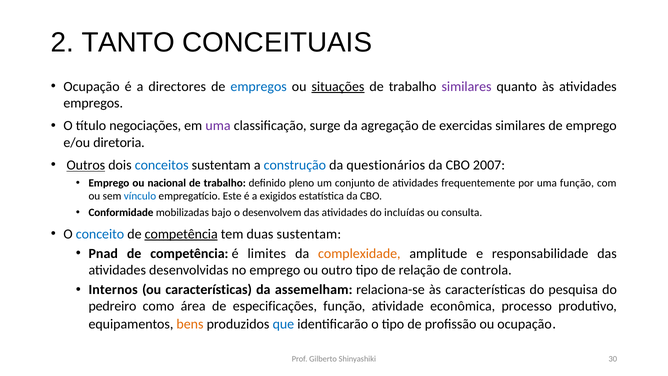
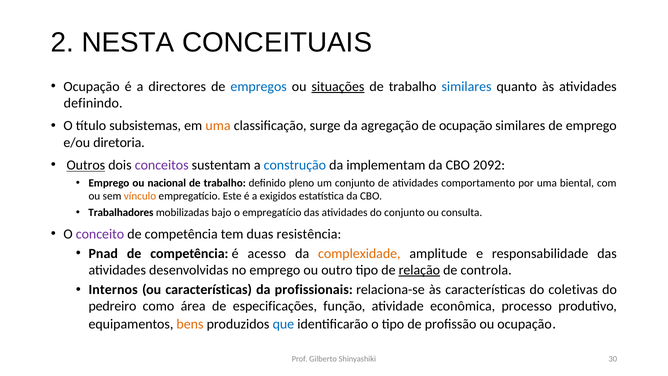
TANTO: TANTO -> NESTA
similares at (467, 86) colour: purple -> blue
empregos at (93, 103): empregos -> definindo
negociações: negociações -> subsistemas
uma at (218, 126) colour: purple -> orange
de exercidas: exercidas -> ocupação
conceitos colour: blue -> purple
questionários: questionários -> implementam
2007: 2007 -> 2092
frequentemente: frequentemente -> comportamento
uma função: função -> biental
vínculo colour: blue -> orange
Conformidade: Conformidade -> Trabalhadores
o desenvolvem: desenvolvem -> empregatício
do incluídas: incluídas -> conjunto
conceito colour: blue -> purple
competência at (181, 234) underline: present -> none
duas sustentam: sustentam -> resistência
limites: limites -> acesso
relação underline: none -> present
assemelham: assemelham -> profissionais
pesquisa: pesquisa -> coletivas
